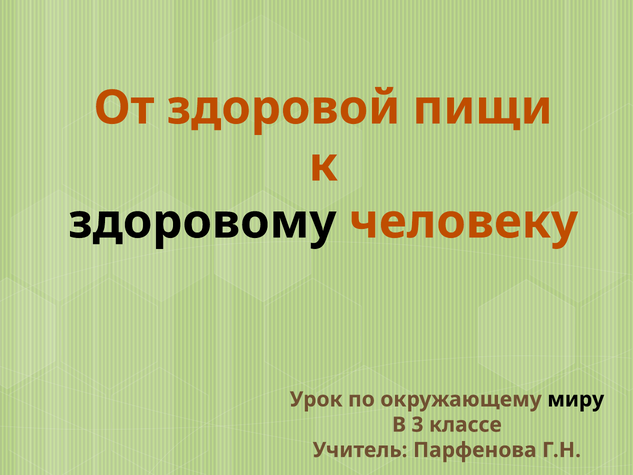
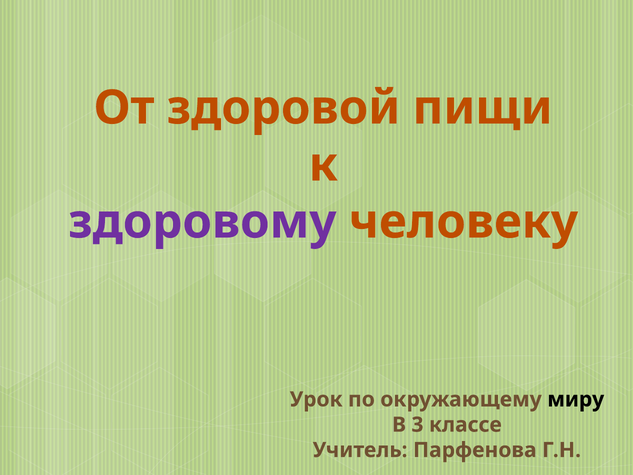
здоровому colour: black -> purple
